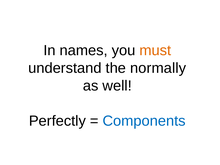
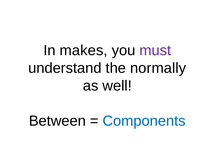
names: names -> makes
must colour: orange -> purple
Perfectly: Perfectly -> Between
